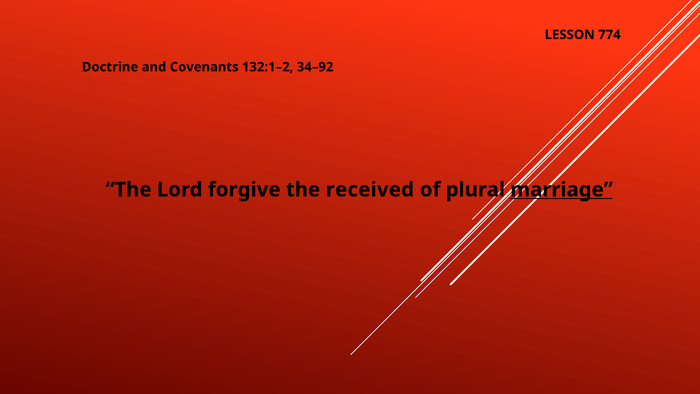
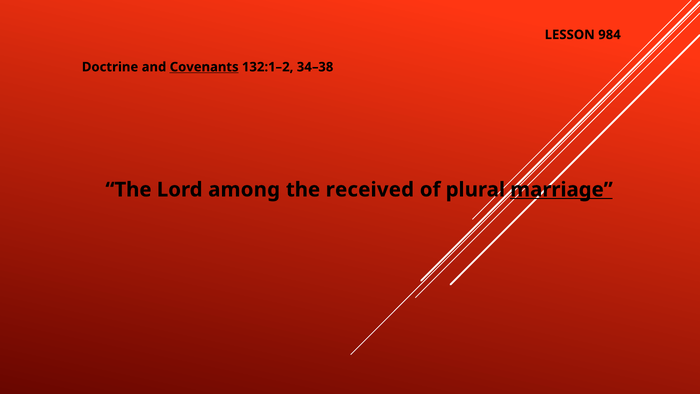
774: 774 -> 984
Covenants underline: none -> present
34–92: 34–92 -> 34–38
forgive: forgive -> among
